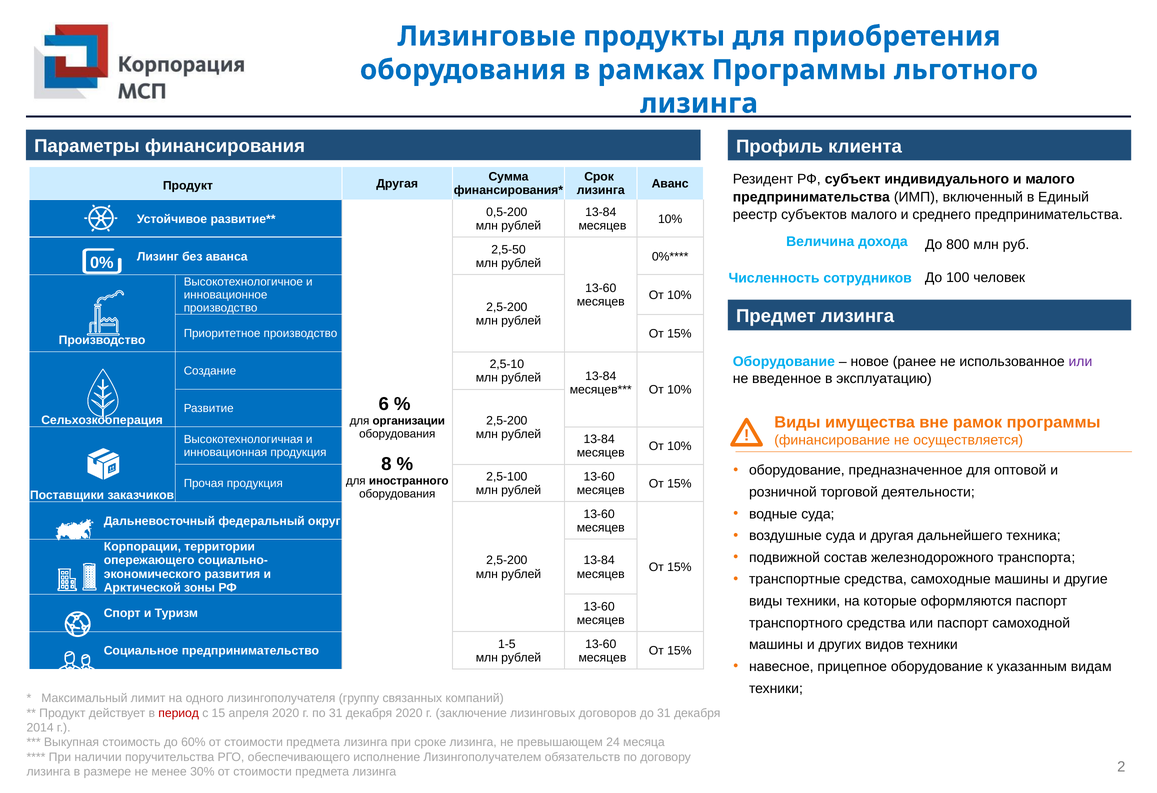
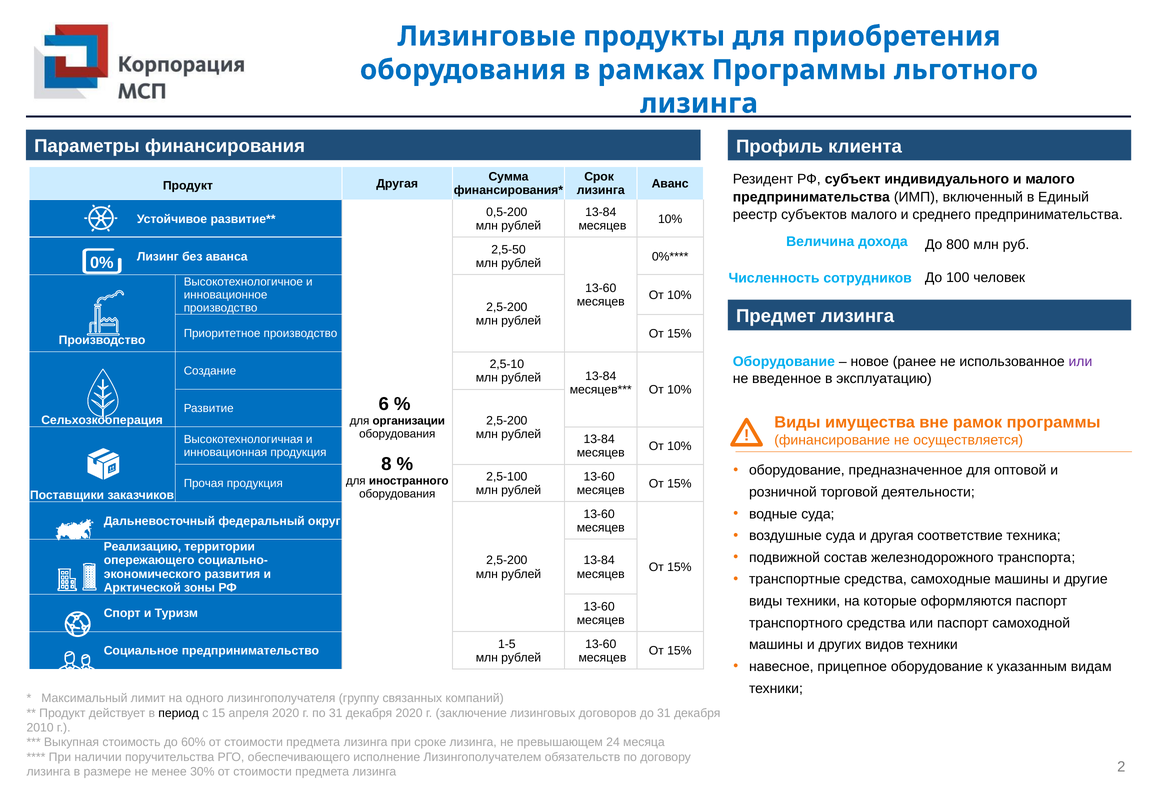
дальнейшего: дальнейшего -> соответствие
Корпорации: Корпорации -> Реализацию
период colour: red -> black
2014: 2014 -> 2010
